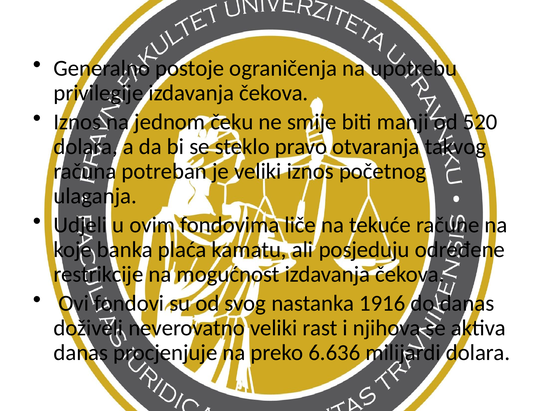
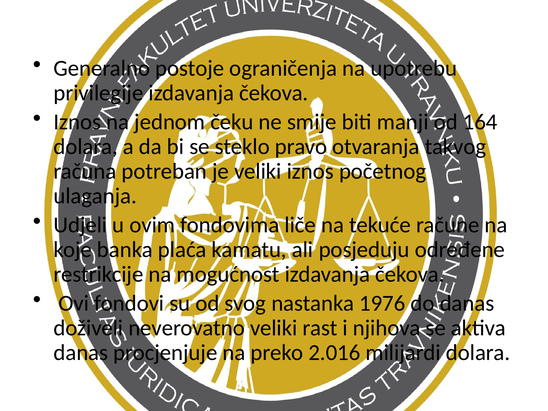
520: 520 -> 164
1916: 1916 -> 1976
6.636: 6.636 -> 2.016
